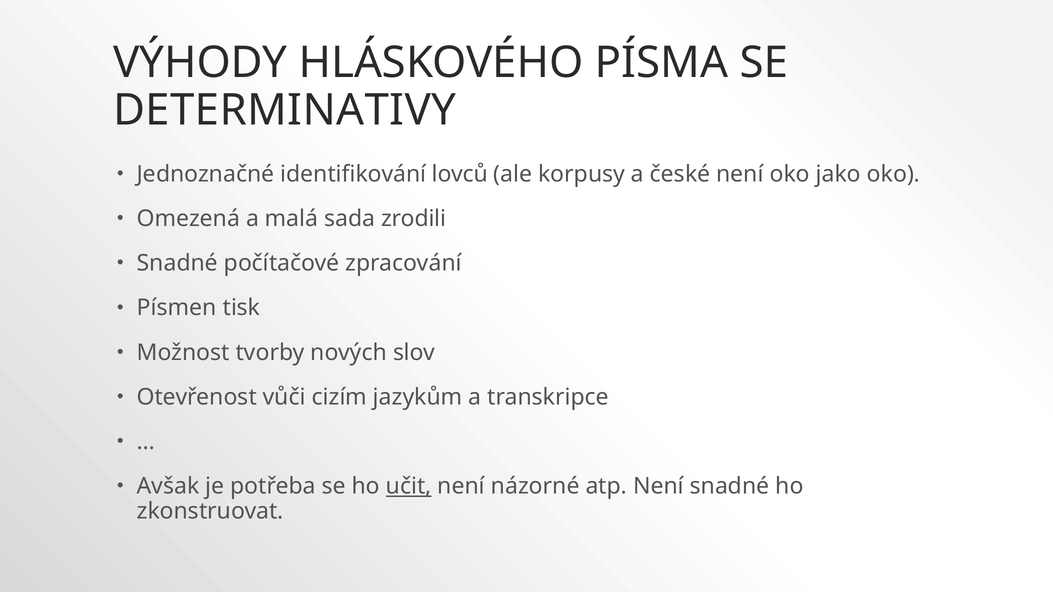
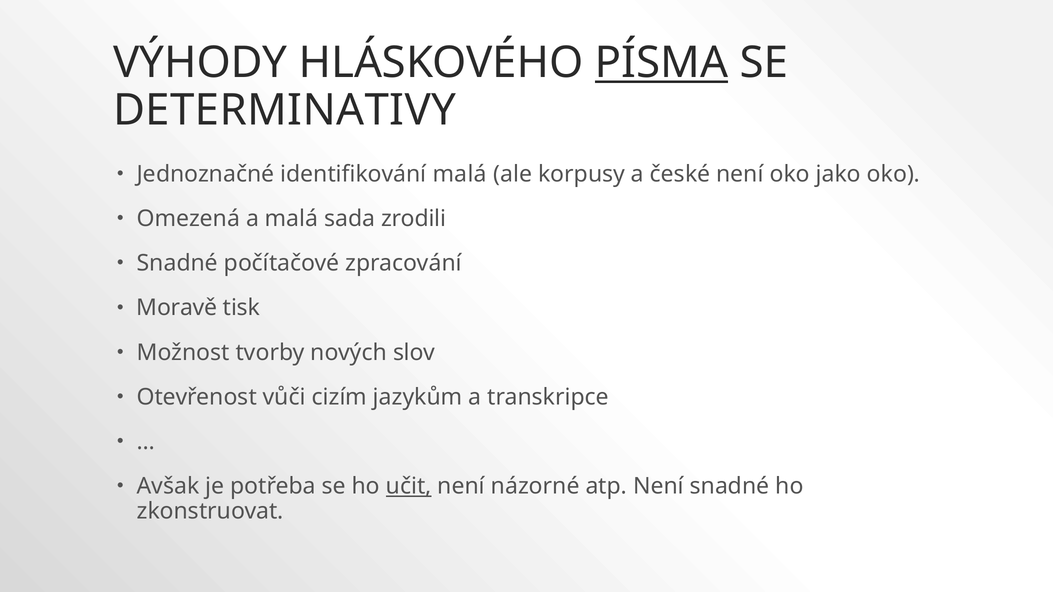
PÍSMA underline: none -> present
identifikování lovců: lovců -> malá
Písmen: Písmen -> Moravě
